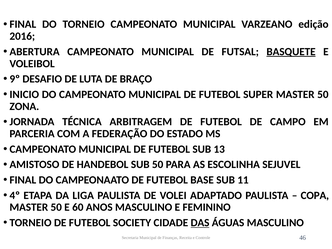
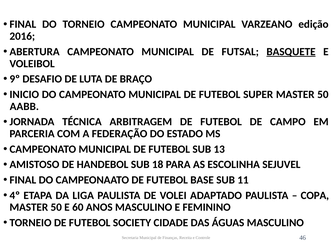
ZONA: ZONA -> AABB
SUB 50: 50 -> 18
DAS underline: present -> none
